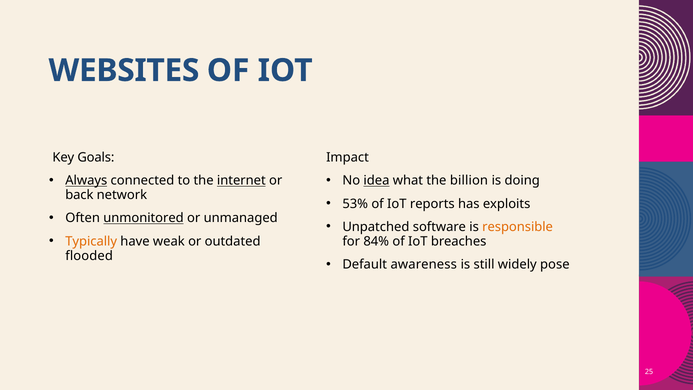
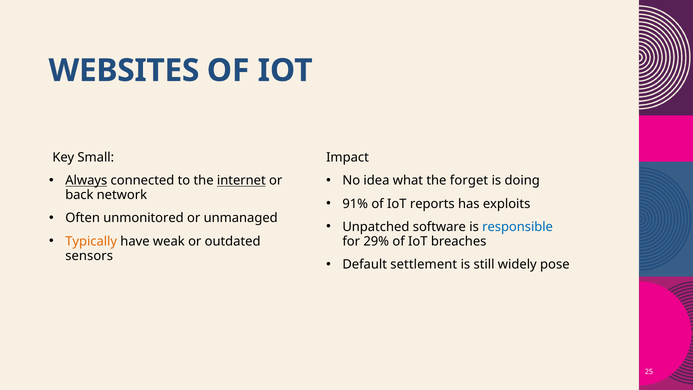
Goals: Goals -> Small
idea underline: present -> none
billion: billion -> forget
53%: 53% -> 91%
unmonitored underline: present -> none
responsible colour: orange -> blue
84%: 84% -> 29%
flooded: flooded -> sensors
awareness: awareness -> settlement
